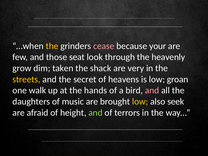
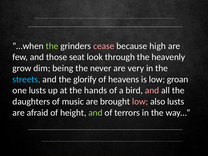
the at (52, 46) colour: yellow -> light green
your: your -> high
taken: taken -> being
shack: shack -> never
streets colour: yellow -> light blue
secret: secret -> glorify
one walk: walk -> lusts
low at (140, 102) colour: yellow -> pink
also seek: seek -> lusts
